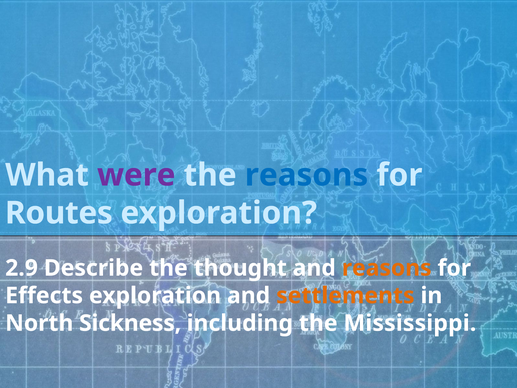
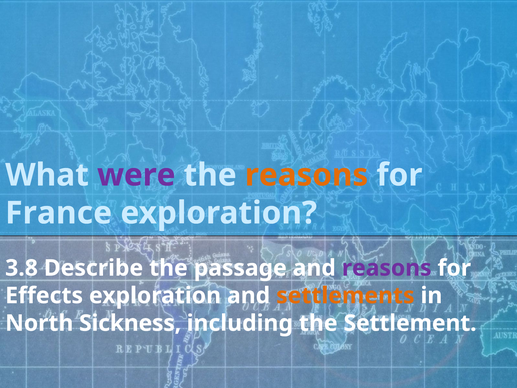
reasons at (307, 175) colour: blue -> orange
Routes: Routes -> France
2.9: 2.9 -> 3.8
thought: thought -> passage
reasons at (387, 268) colour: orange -> purple
Mississippi: Mississippi -> Settlement
